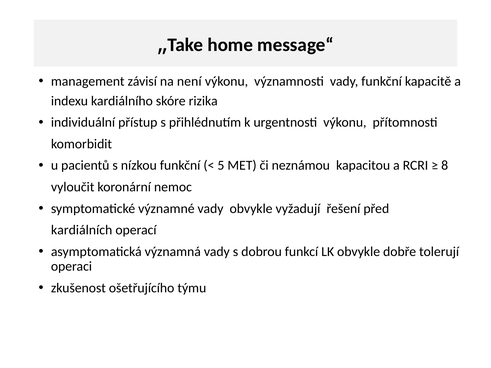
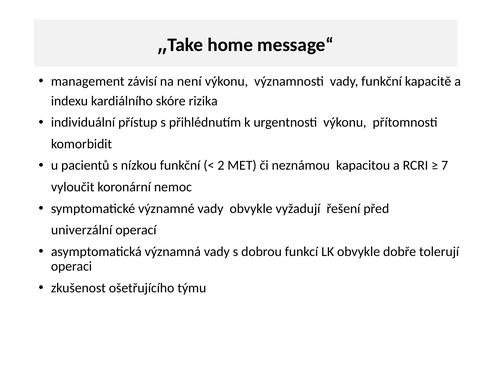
5: 5 -> 2
8: 8 -> 7
kardiálních: kardiálních -> univerzální
